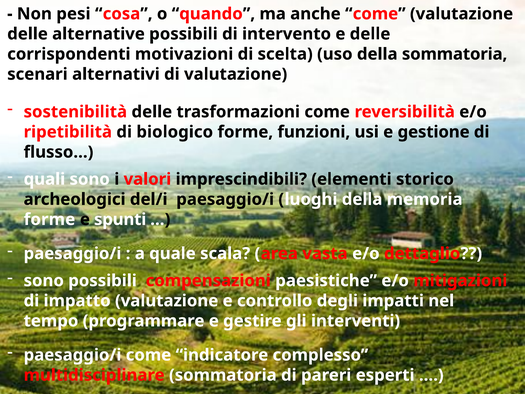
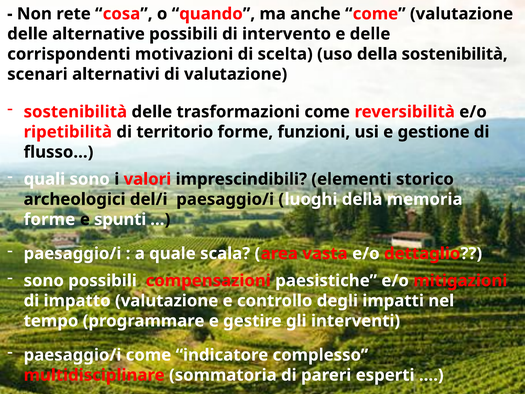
pesi: pesi -> rete
della sommatoria: sommatoria -> sostenibilità
biologico: biologico -> territorio
